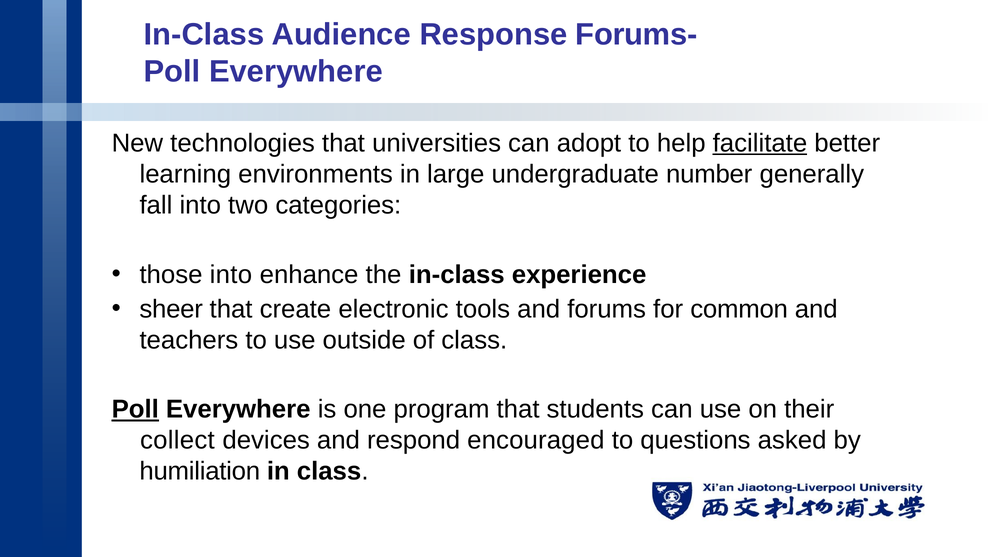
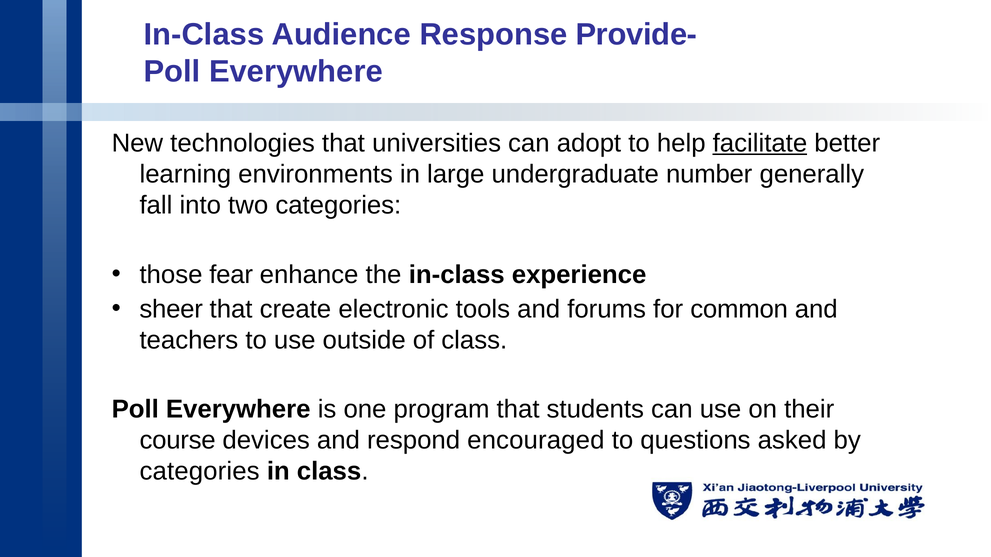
Forums-: Forums- -> Provide-
those into: into -> fear
Poll at (135, 410) underline: present -> none
collect: collect -> course
humiliation at (200, 472): humiliation -> categories
